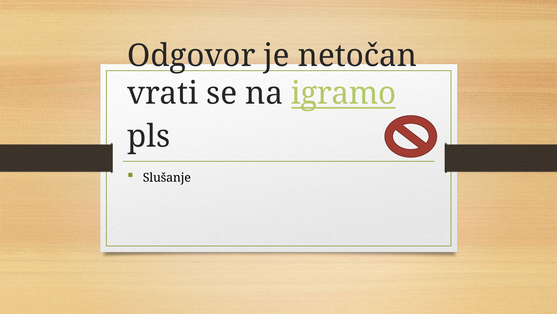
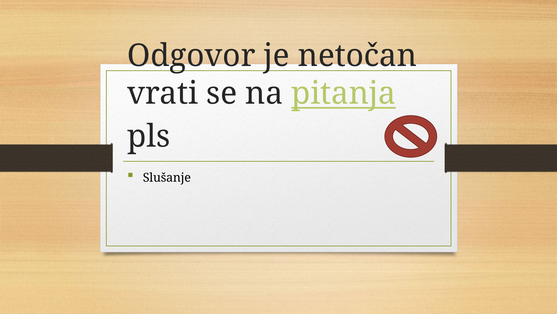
igramo: igramo -> pitanja
